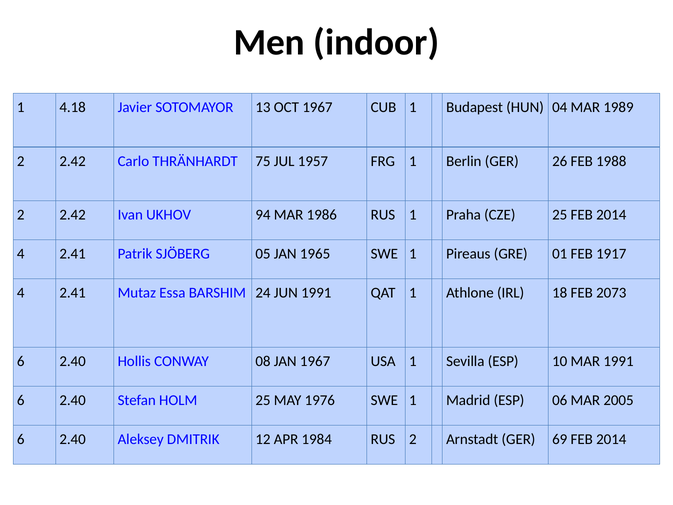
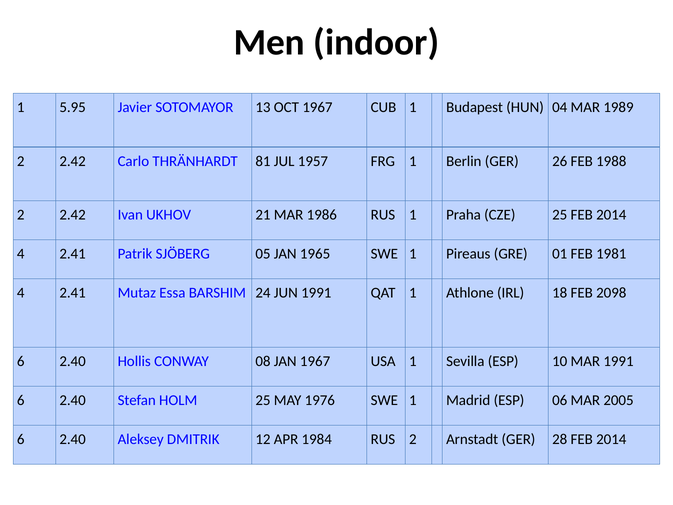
4.18: 4.18 -> 5.95
75: 75 -> 81
94: 94 -> 21
1917: 1917 -> 1981
2073: 2073 -> 2098
69: 69 -> 28
